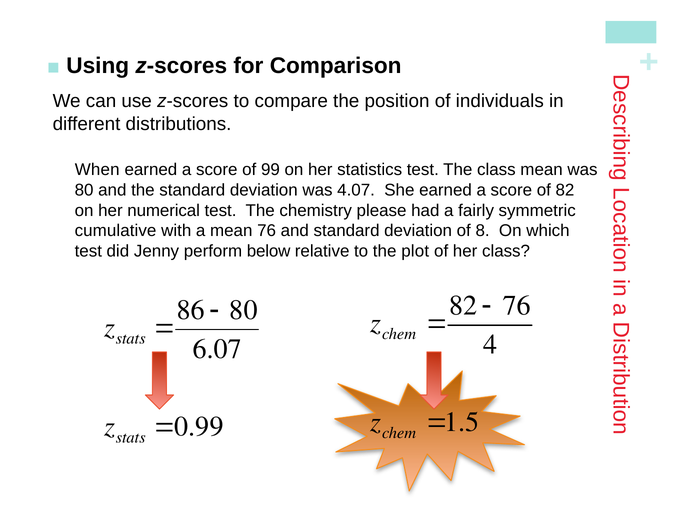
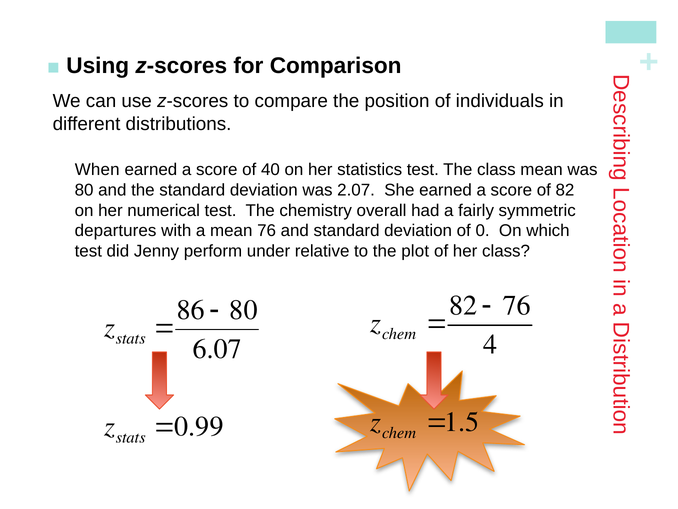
99: 99 -> 40
4.07: 4.07 -> 2.07
please: please -> overall
cumulative: cumulative -> departures
8: 8 -> 0
below: below -> under
